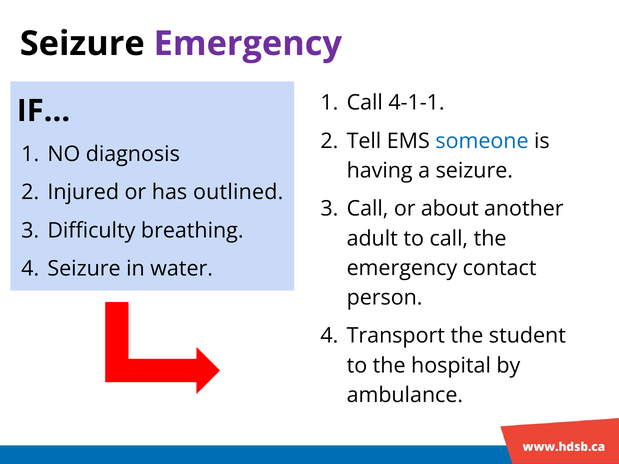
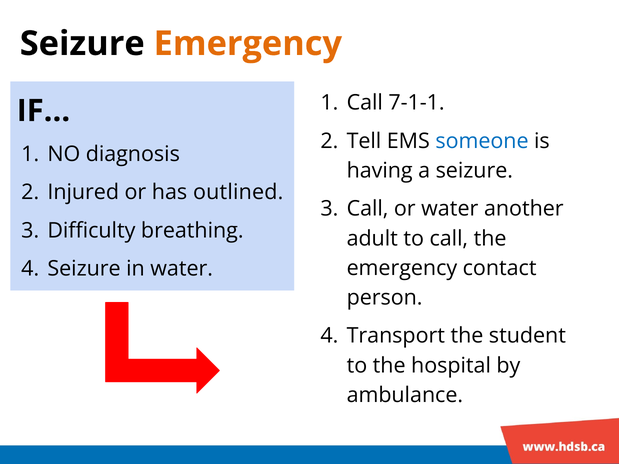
Emergency at (248, 44) colour: purple -> orange
4-1-1: 4-1-1 -> 7-1-1
or about: about -> water
